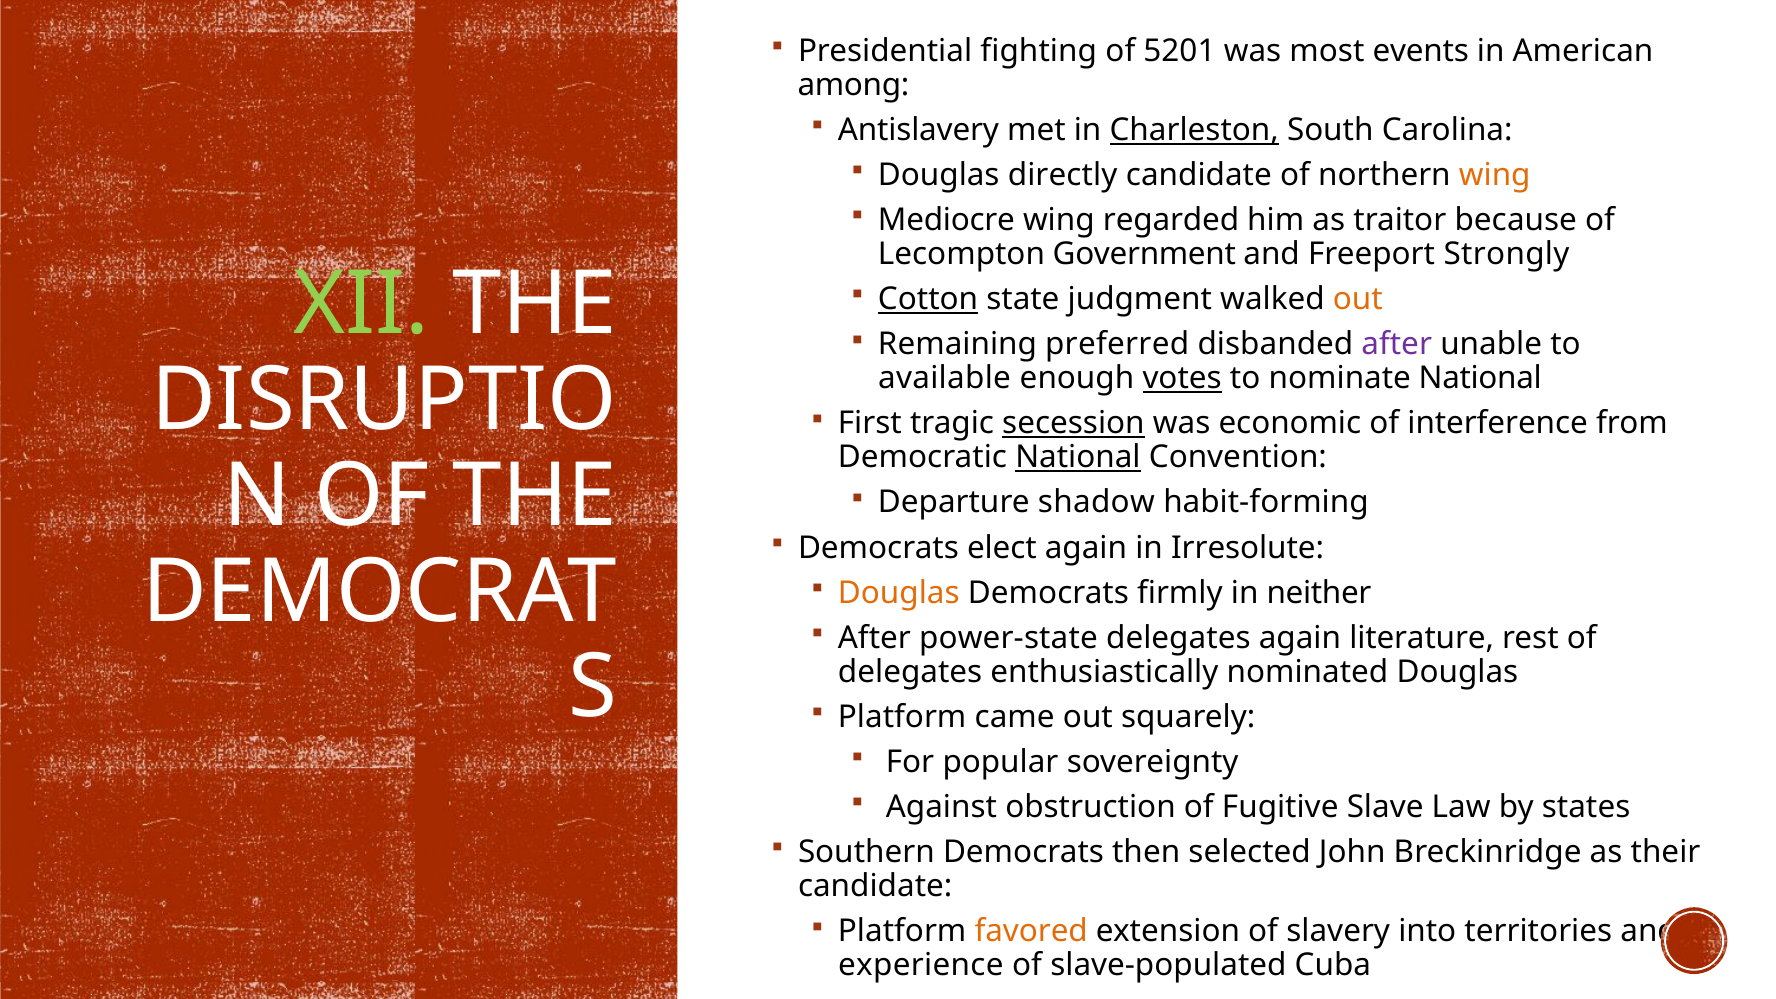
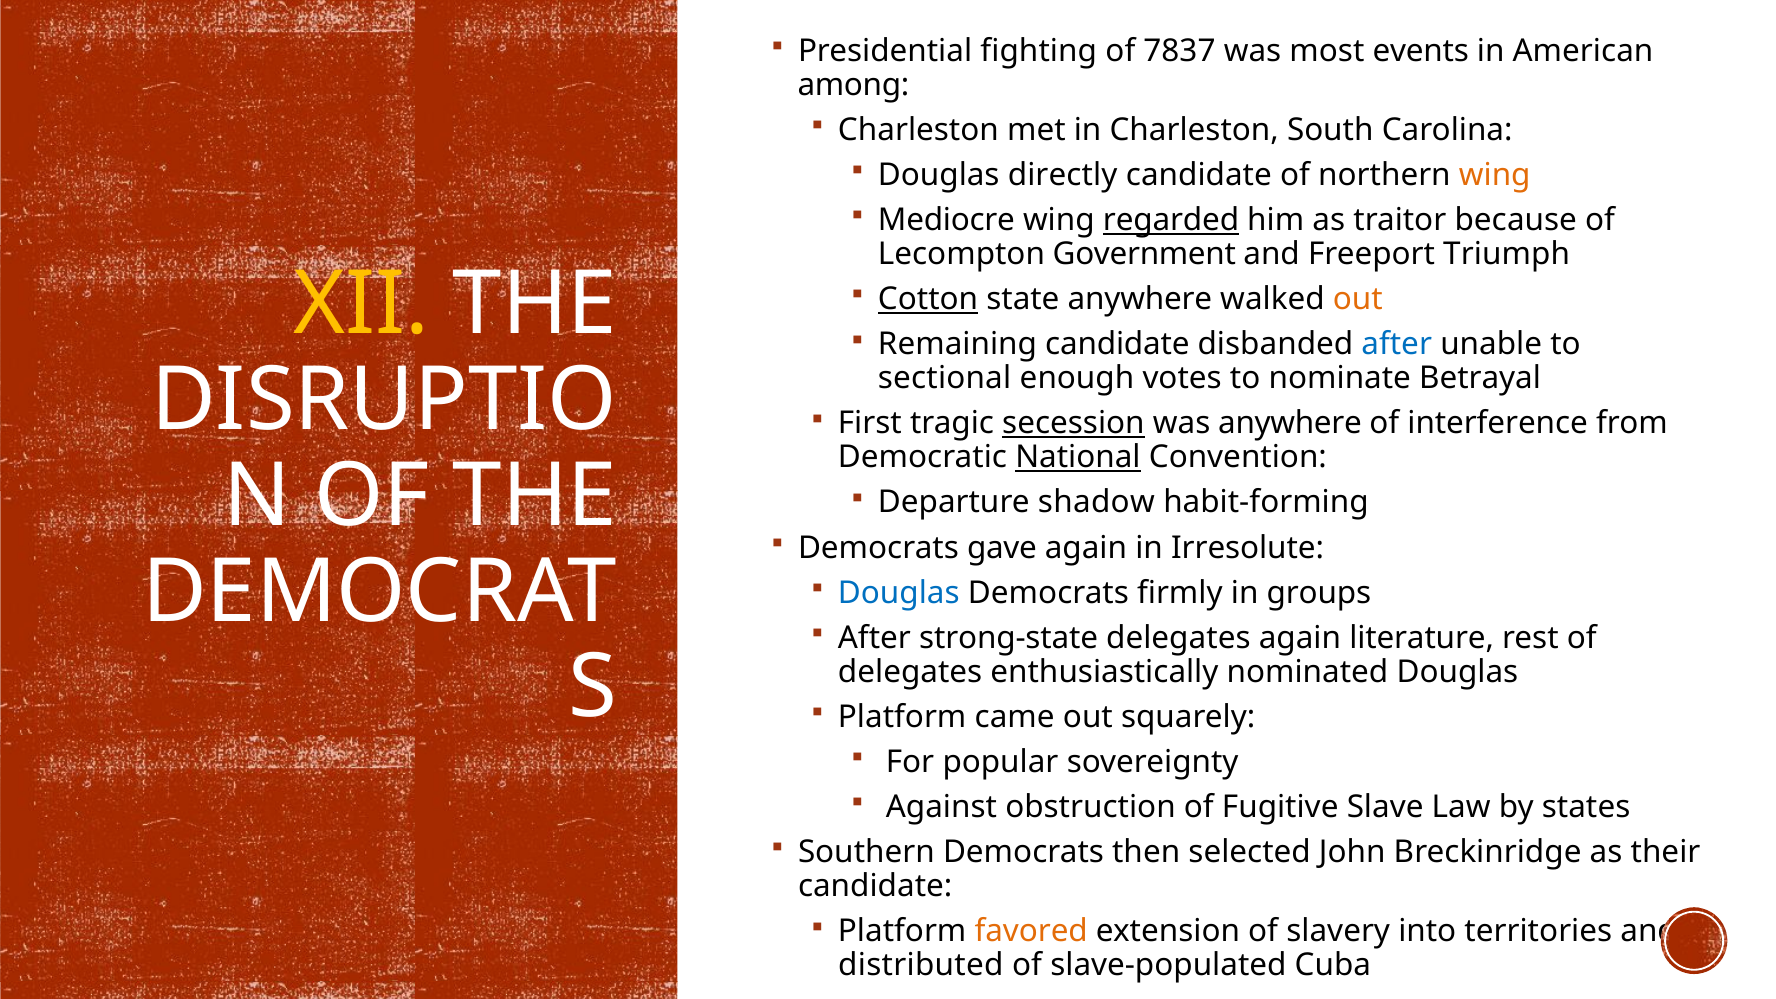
5201: 5201 -> 7837
Antislavery at (919, 130): Antislavery -> Charleston
Charleston at (1194, 130) underline: present -> none
regarded underline: none -> present
Strongly: Strongly -> Triumph
XII colour: light green -> yellow
state judgment: judgment -> anywhere
Remaining preferred: preferred -> candidate
after at (1397, 344) colour: purple -> blue
available: available -> sectional
votes underline: present -> none
nominate National: National -> Betrayal
was economic: economic -> anywhere
elect: elect -> gave
Douglas at (899, 593) colour: orange -> blue
neither: neither -> groups
power-state: power-state -> strong-state
experience: experience -> distributed
